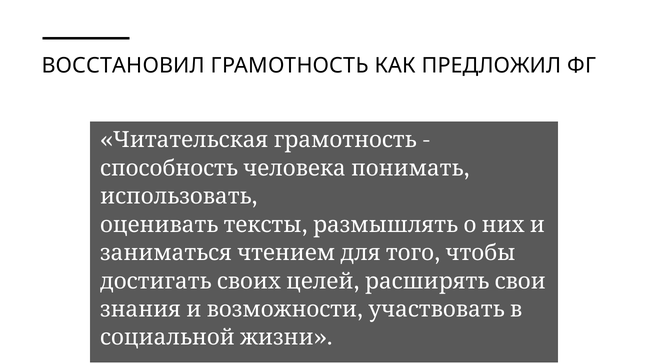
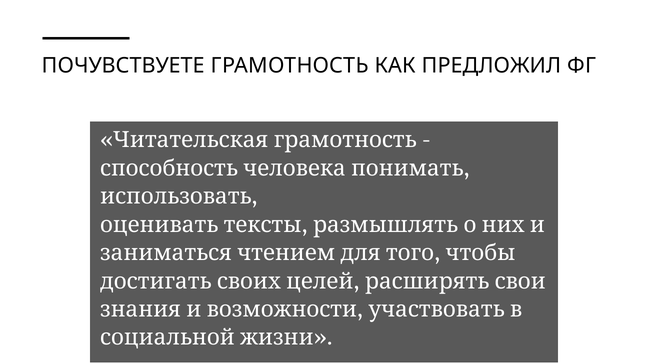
ВОССТАНОВИЛ: ВОССТАНОВИЛ -> ПОЧУВСТВУЕТЕ
